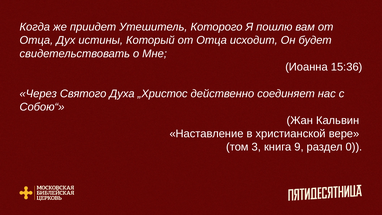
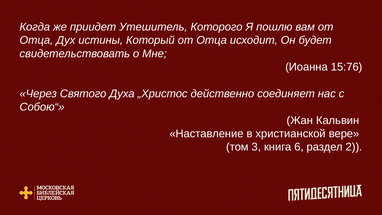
15:36: 15:36 -> 15:76
9: 9 -> 6
0: 0 -> 2
